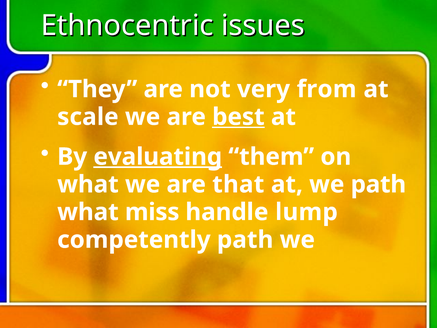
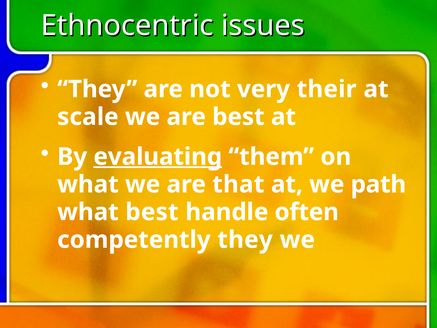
from: from -> their
best at (238, 117) underline: present -> none
what miss: miss -> best
lump: lump -> often
competently path: path -> they
